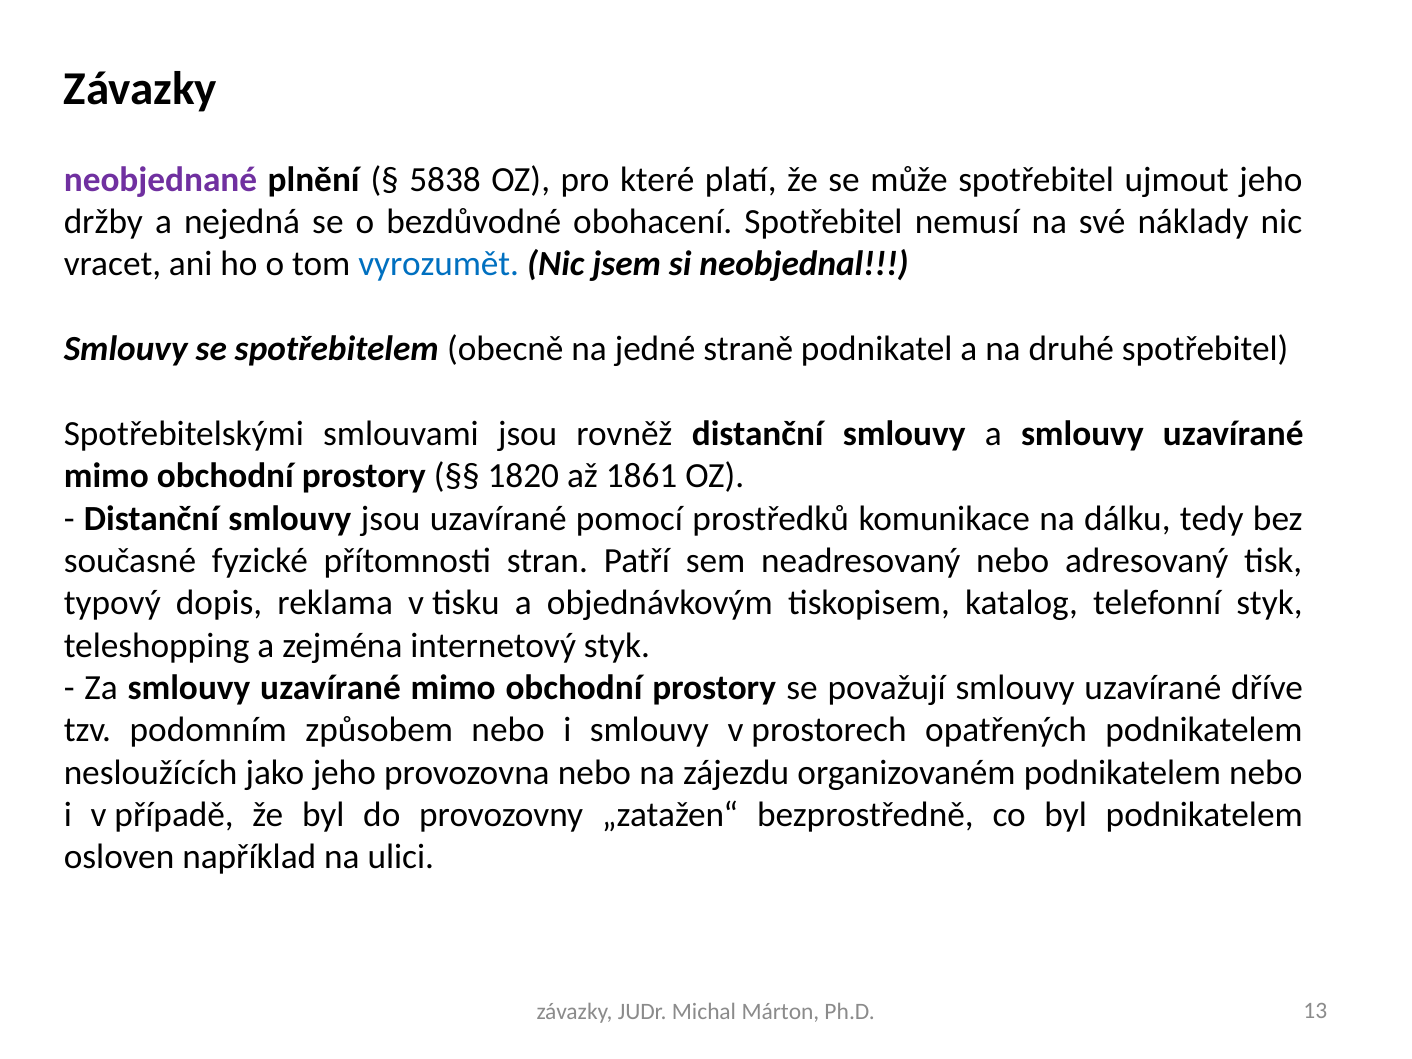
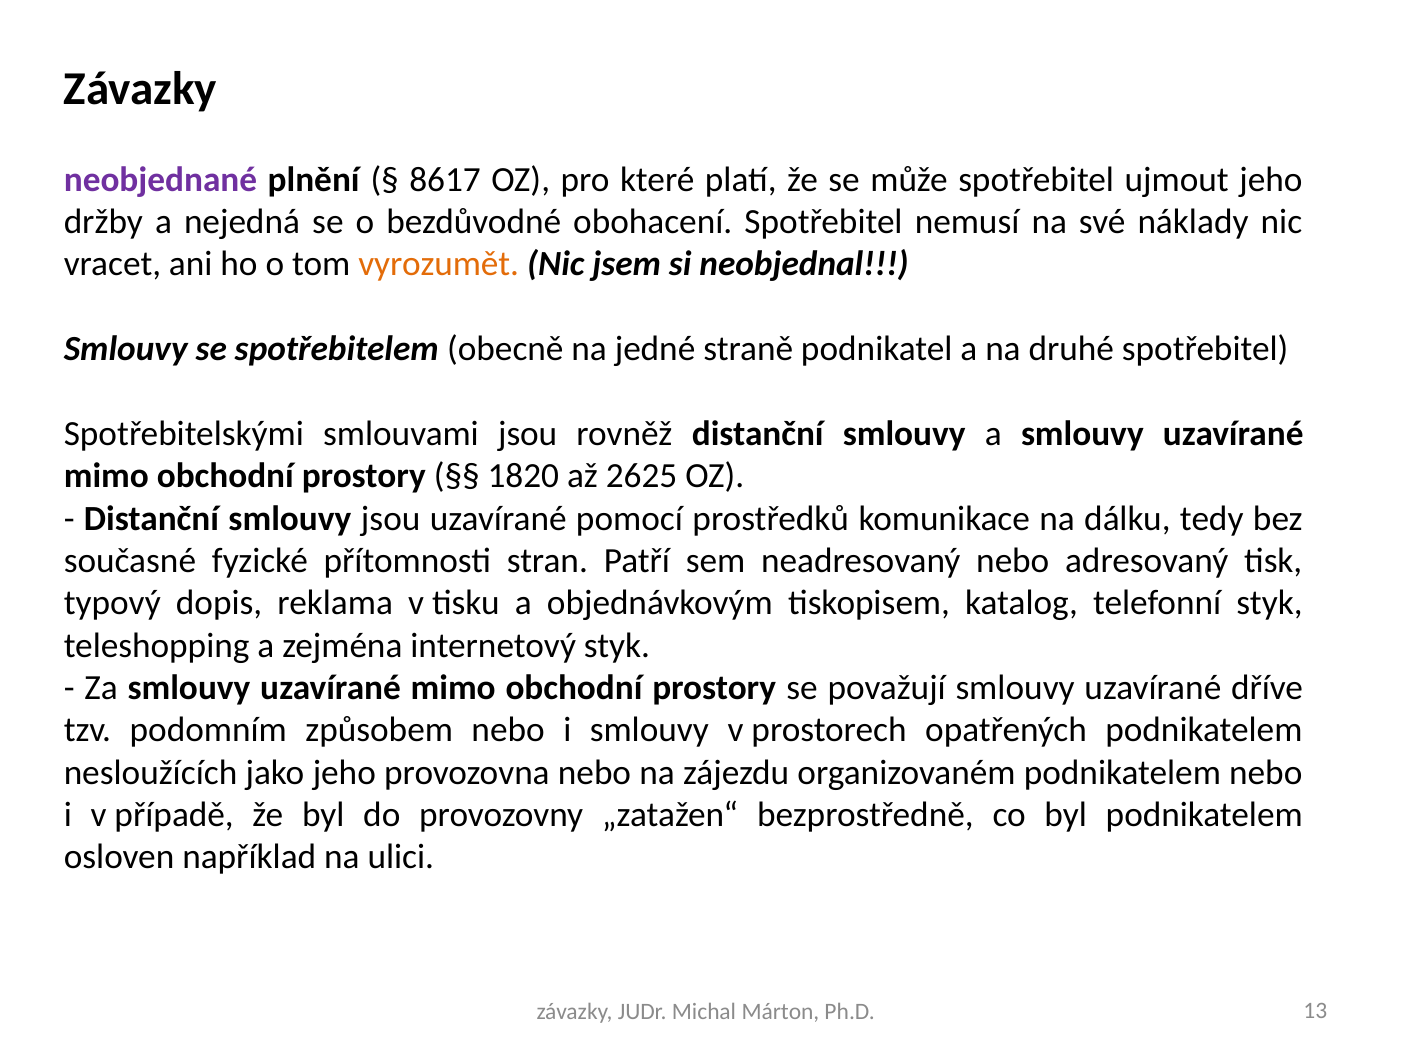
5838: 5838 -> 8617
vyrozumět colour: blue -> orange
1861: 1861 -> 2625
